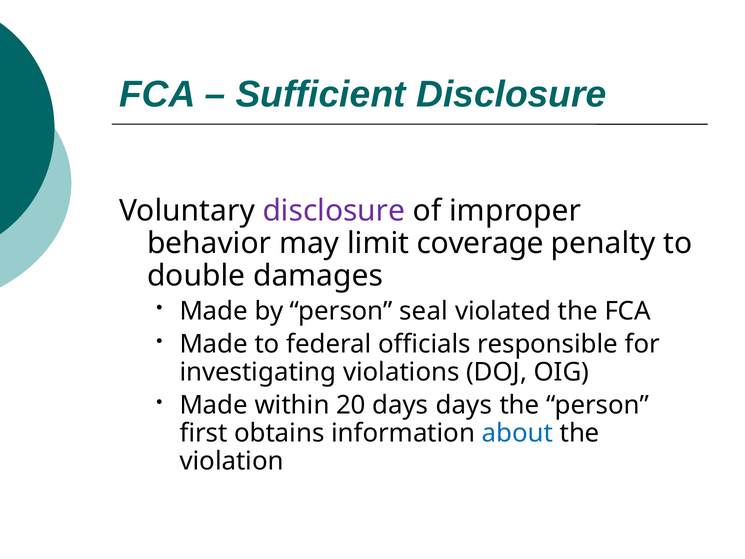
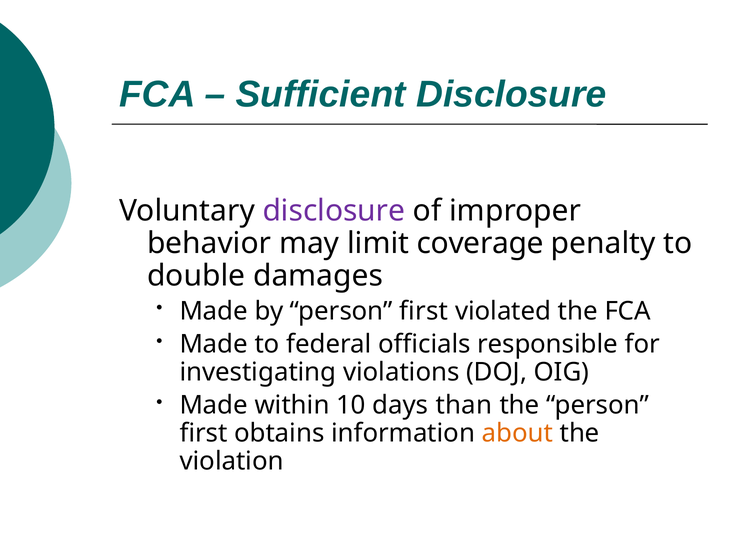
by person seal: seal -> first
20: 20 -> 10
days days: days -> than
about colour: blue -> orange
